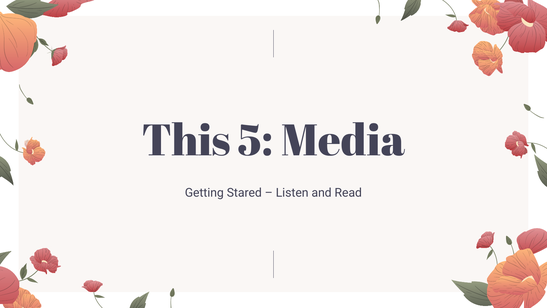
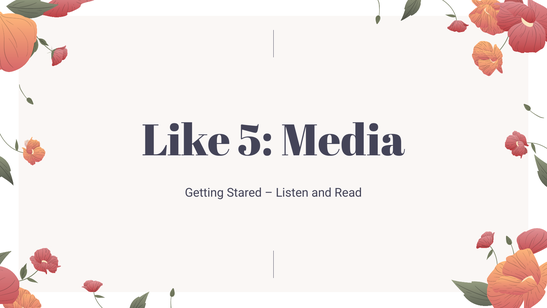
This: This -> Like
